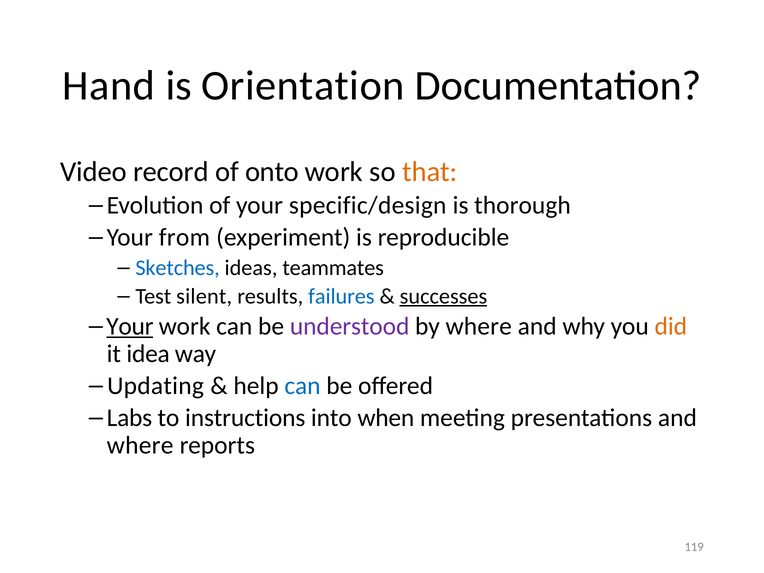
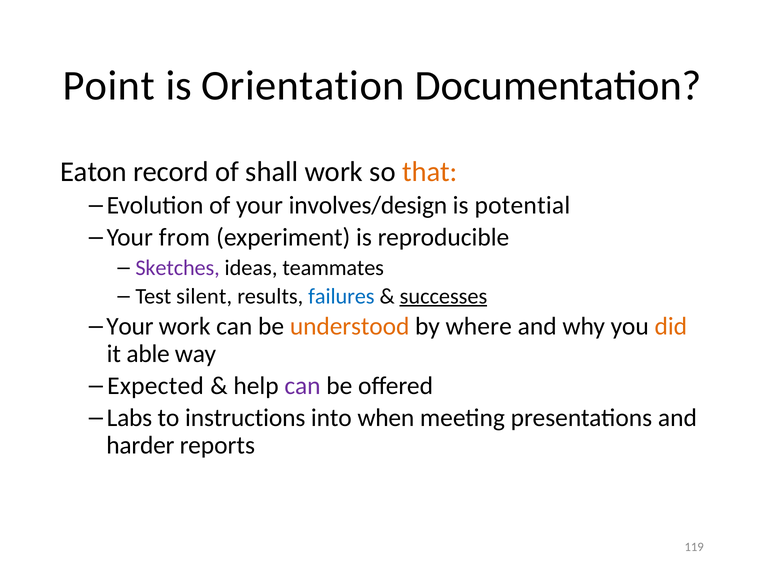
Hand: Hand -> Point
Video: Video -> Eaton
onto: onto -> shall
specific/design: specific/design -> involves/design
thorough: thorough -> potential
Sketches colour: blue -> purple
Your at (130, 326) underline: present -> none
understood colour: purple -> orange
idea: idea -> able
Updating: Updating -> Expected
can at (303, 386) colour: blue -> purple
where at (140, 445): where -> harder
